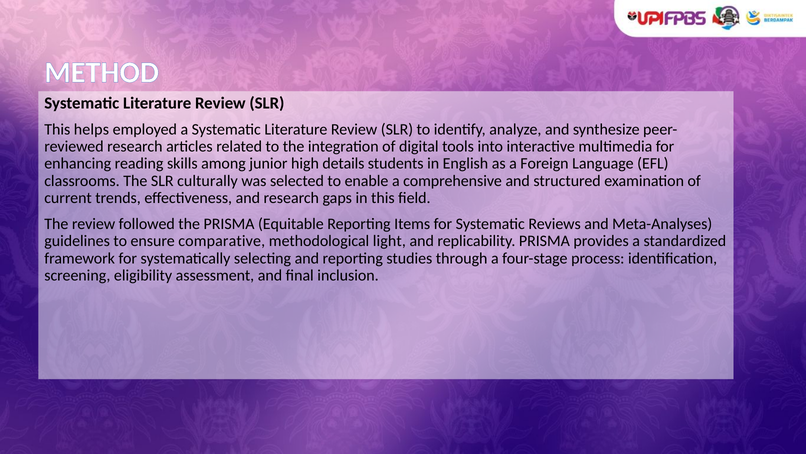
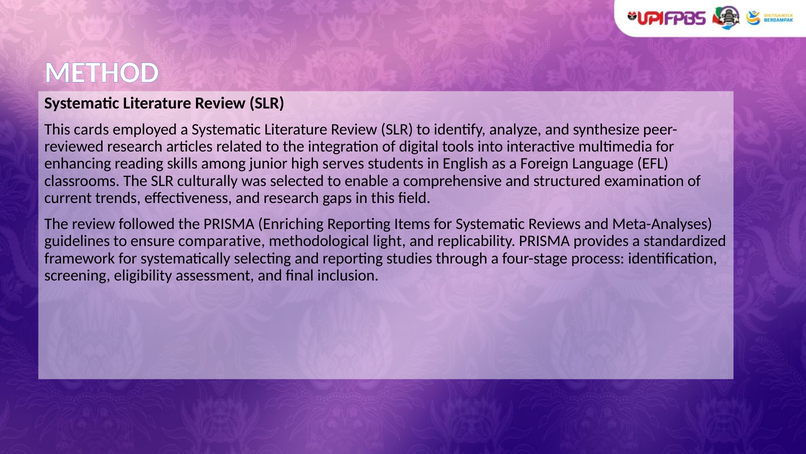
helps: helps -> cards
details: details -> serves
Equitable: Equitable -> Enriching
